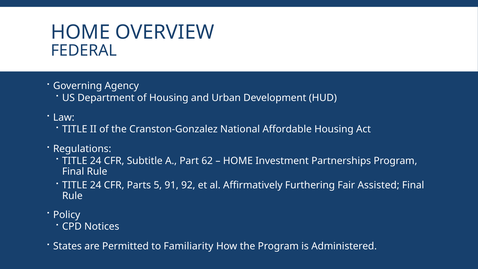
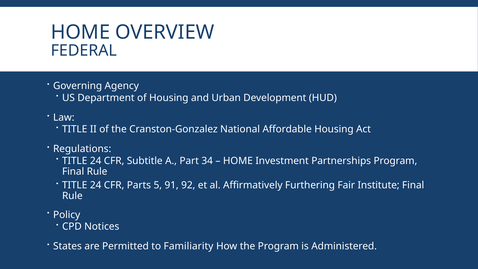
62: 62 -> 34
Assisted: Assisted -> Institute
